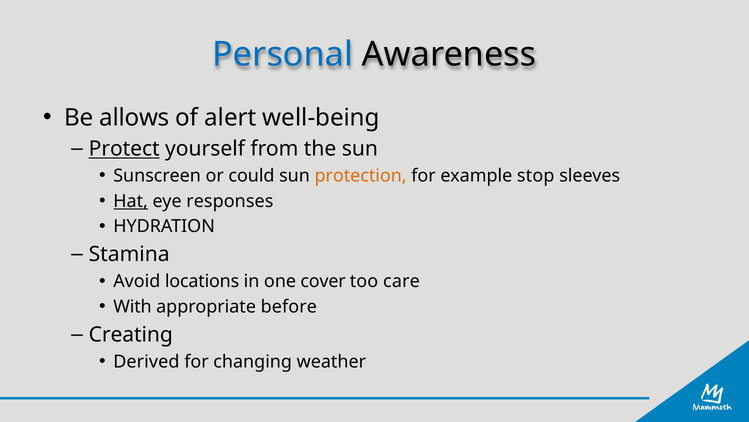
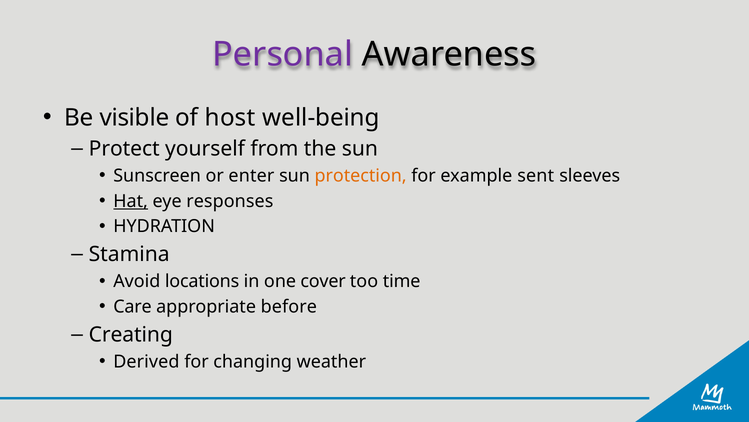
Personal colour: blue -> purple
allows: allows -> visible
alert: alert -> host
Protect underline: present -> none
could: could -> enter
stop: stop -> sent
care: care -> time
With: With -> Care
